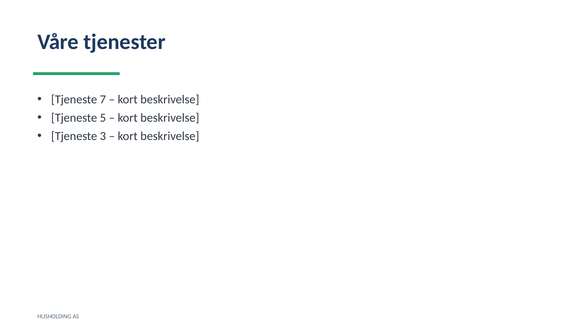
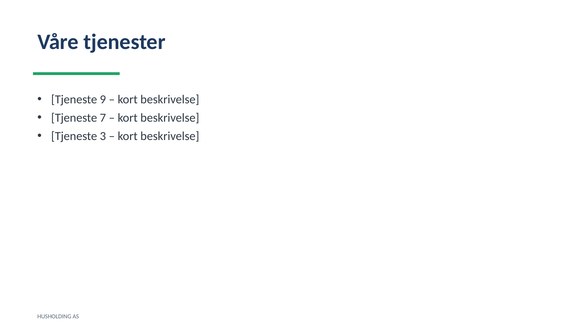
7: 7 -> 9
5: 5 -> 7
